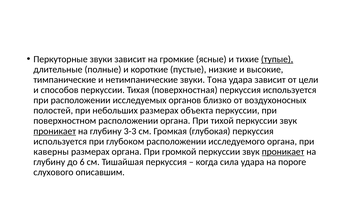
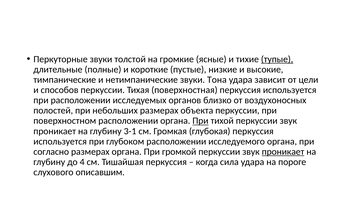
звуки зависит: зависит -> толстой
При at (200, 121) underline: none -> present
проникает at (55, 131) underline: present -> none
3-3: 3-3 -> 3-1
каверны: каверны -> согласно
6: 6 -> 4
